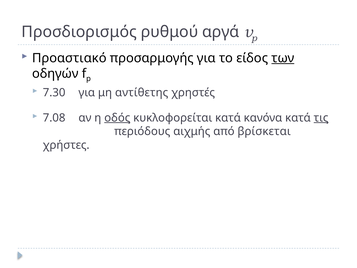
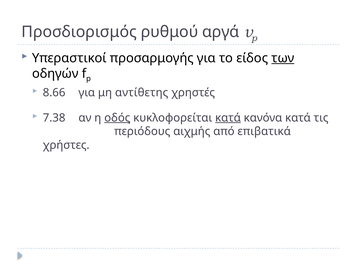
Προαστιακό: Προαστιακό -> Υπεραστικοί
7.30: 7.30 -> 8.66
7.08: 7.08 -> 7.38
κατά at (228, 118) underline: none -> present
τις underline: present -> none
βρίσκεται: βρίσκεται -> επιβατικά
